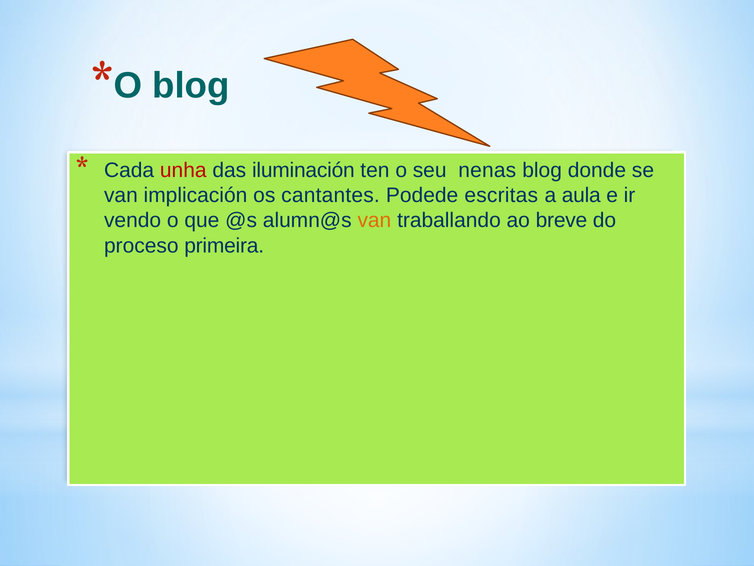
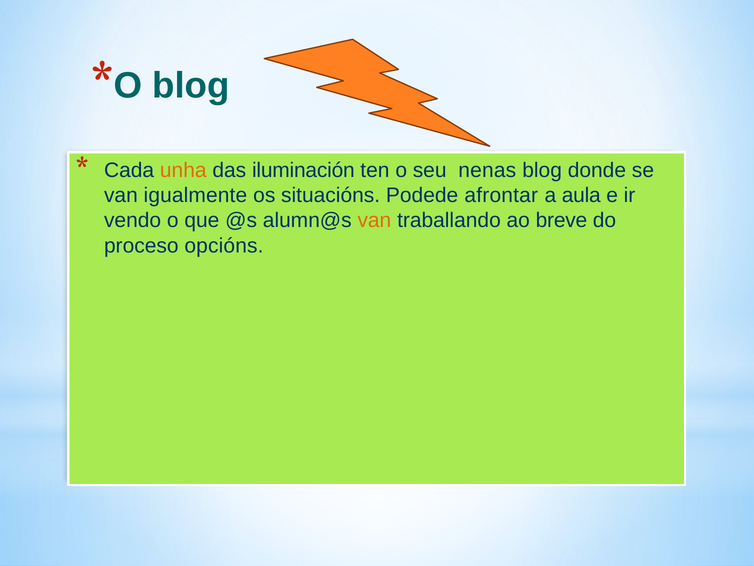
unha colour: red -> orange
implicación: implicación -> igualmente
cantantes: cantantes -> situacións
escritas: escritas -> afrontar
primeira: primeira -> opcións
